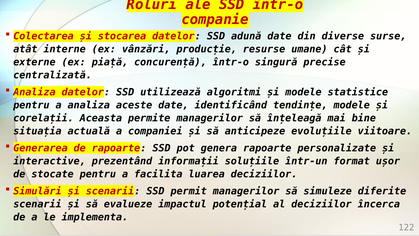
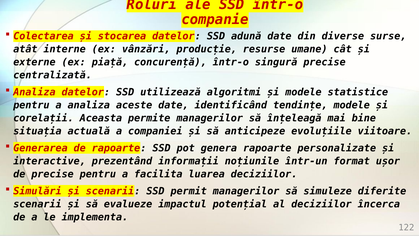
soluțiile: soluțiile -> noțiunile
de stocate: stocate -> precise
